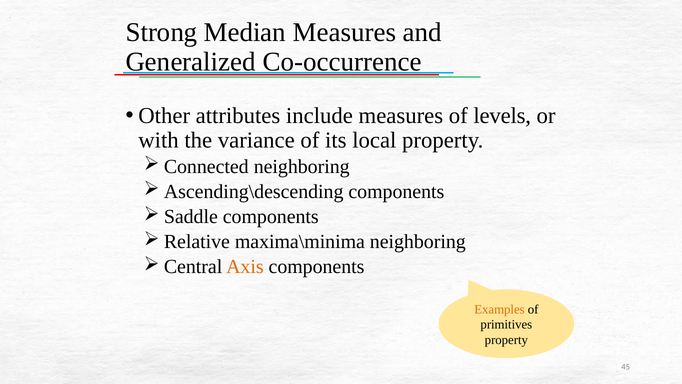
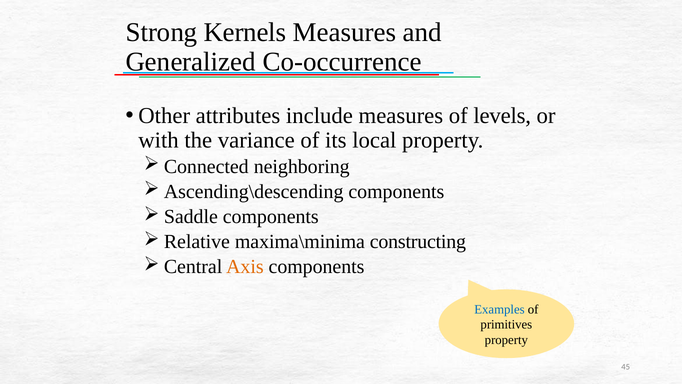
Median: Median -> Kernels
maxima\minima neighboring: neighboring -> constructing
Examples colour: orange -> blue
